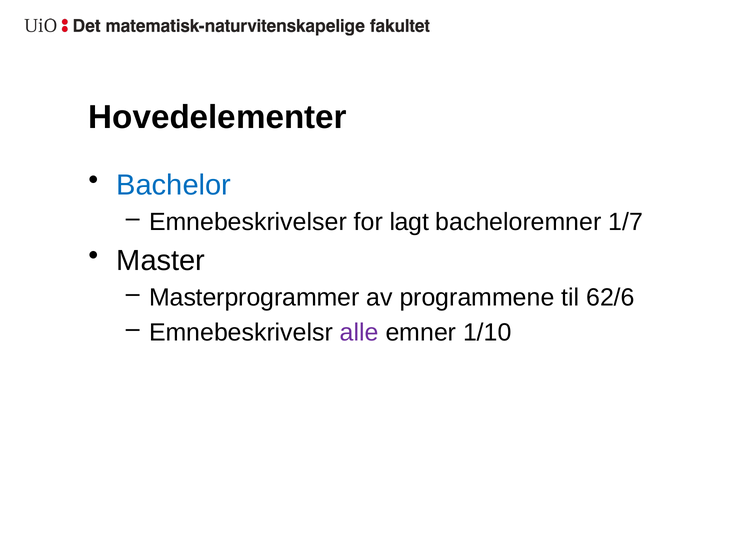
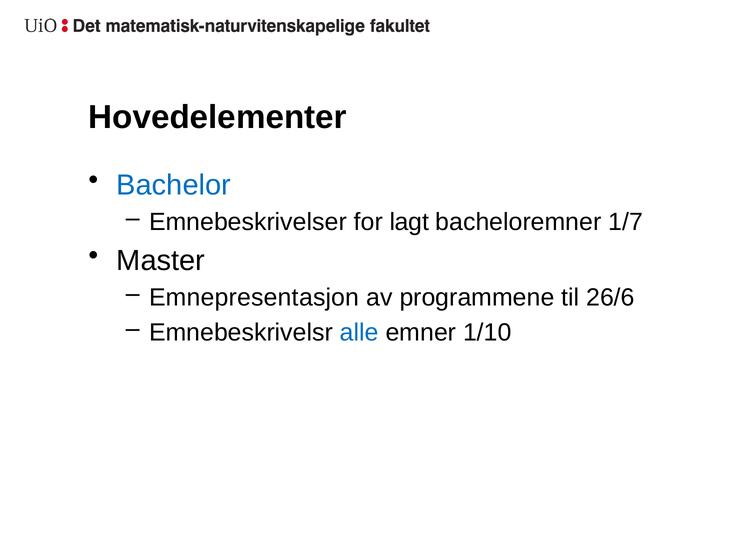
Masterprogrammer: Masterprogrammer -> Emnepresentasjon
62/6: 62/6 -> 26/6
alle colour: purple -> blue
